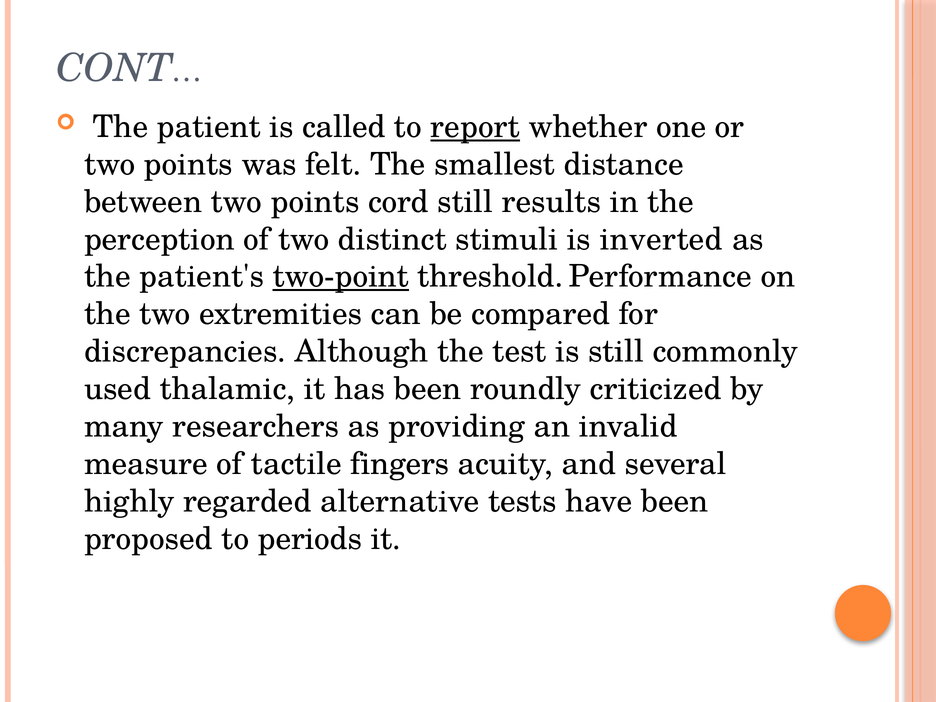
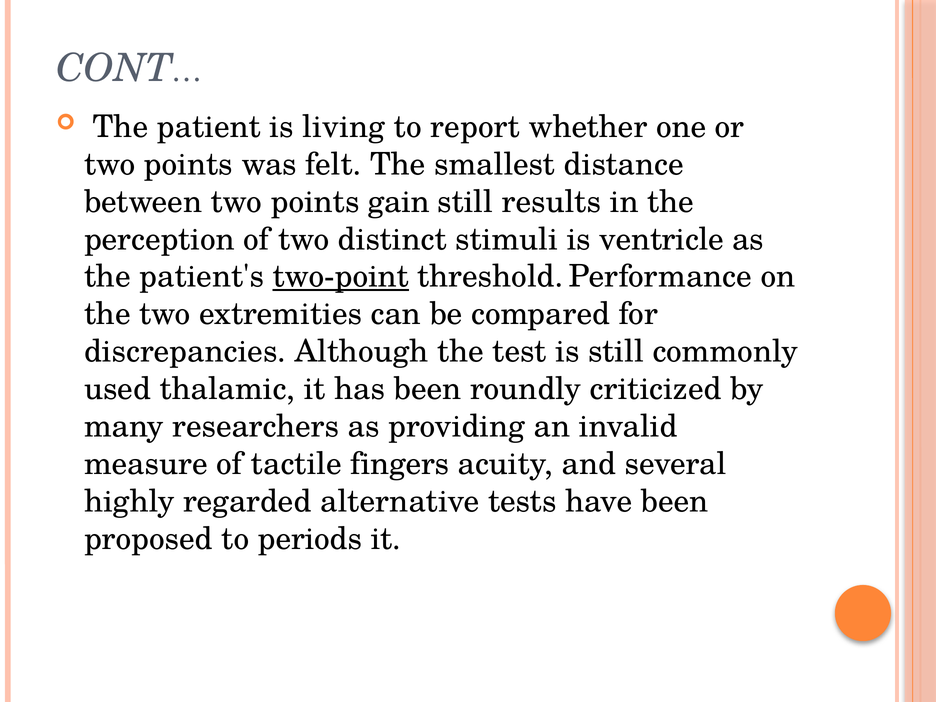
called: called -> living
report underline: present -> none
cord: cord -> gain
inverted: inverted -> ventricle
